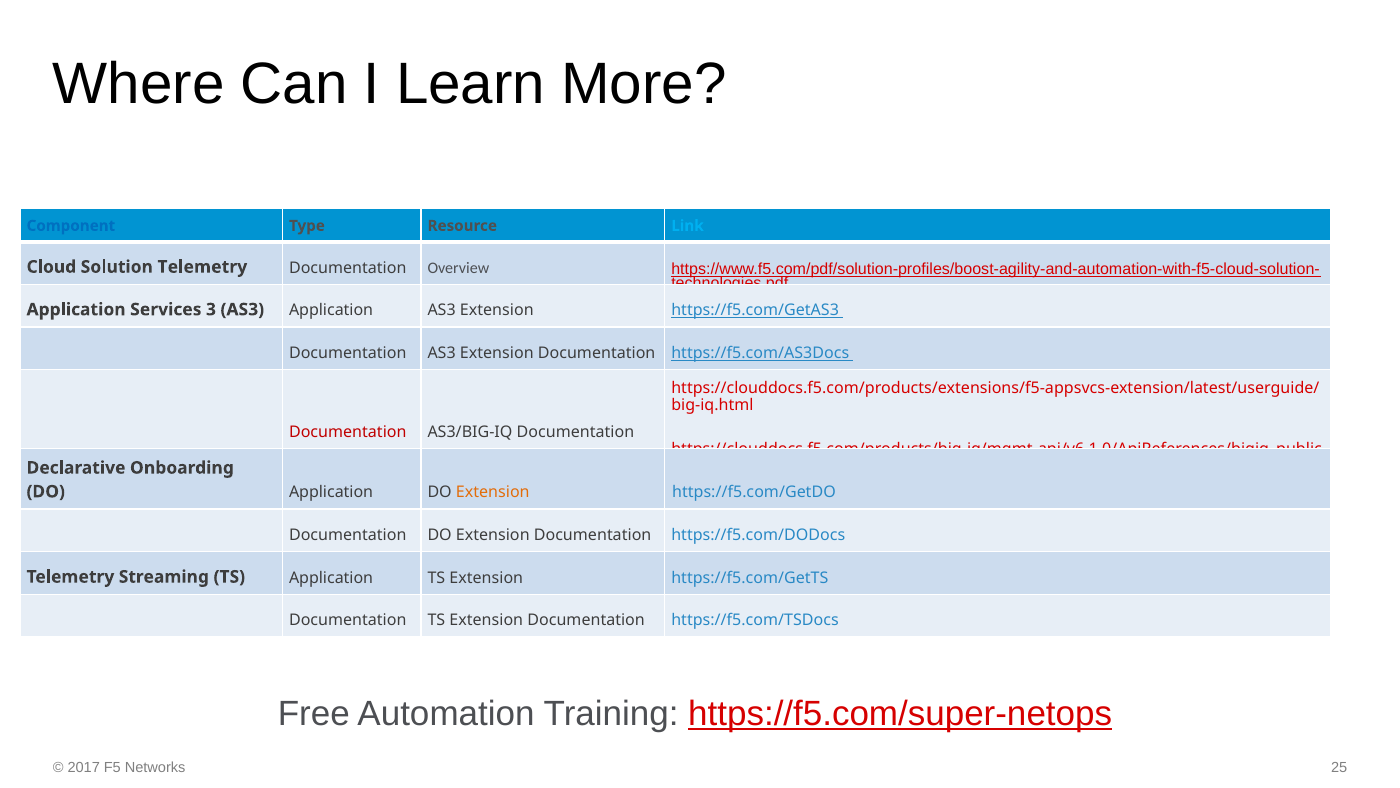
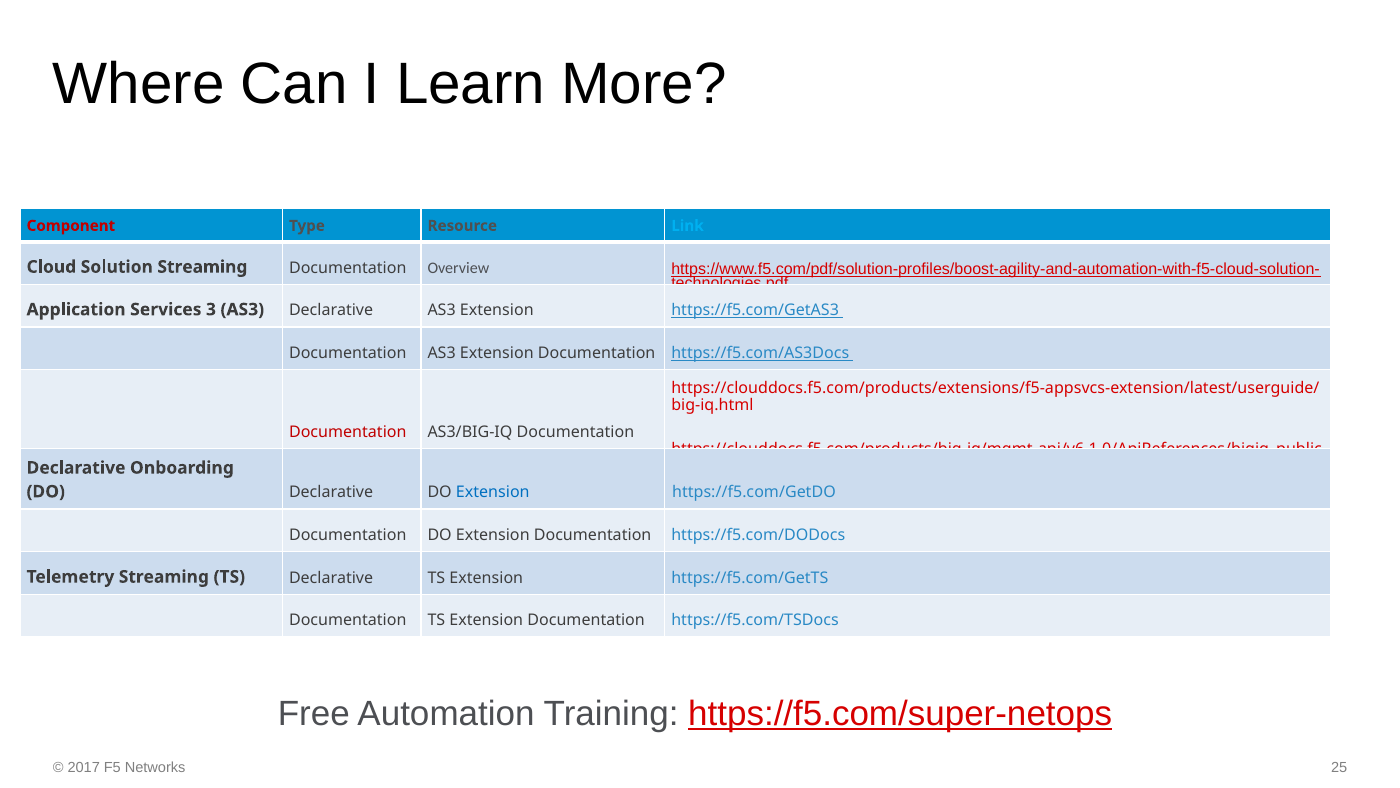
Component colour: blue -> red
Solution Telemetry: Telemetry -> Streaming
AS3 Application: Application -> Declarative
DO Application: Application -> Declarative
Extension at (493, 492) colour: orange -> blue
TS Application: Application -> Declarative
